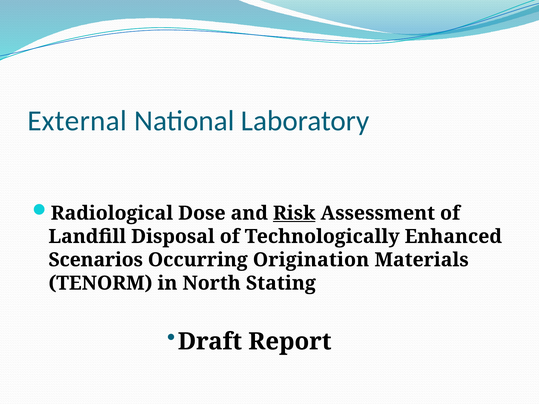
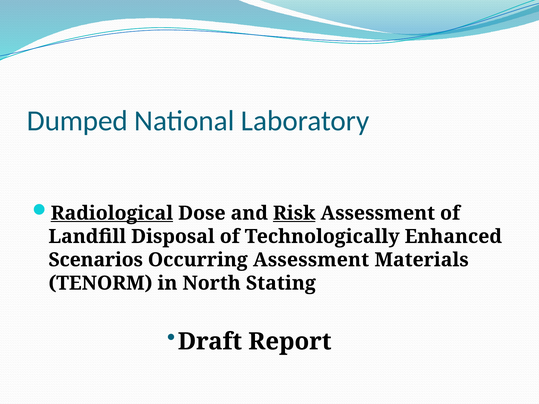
External: External -> Dumped
Radiological underline: none -> present
Occurring Origination: Origination -> Assessment
